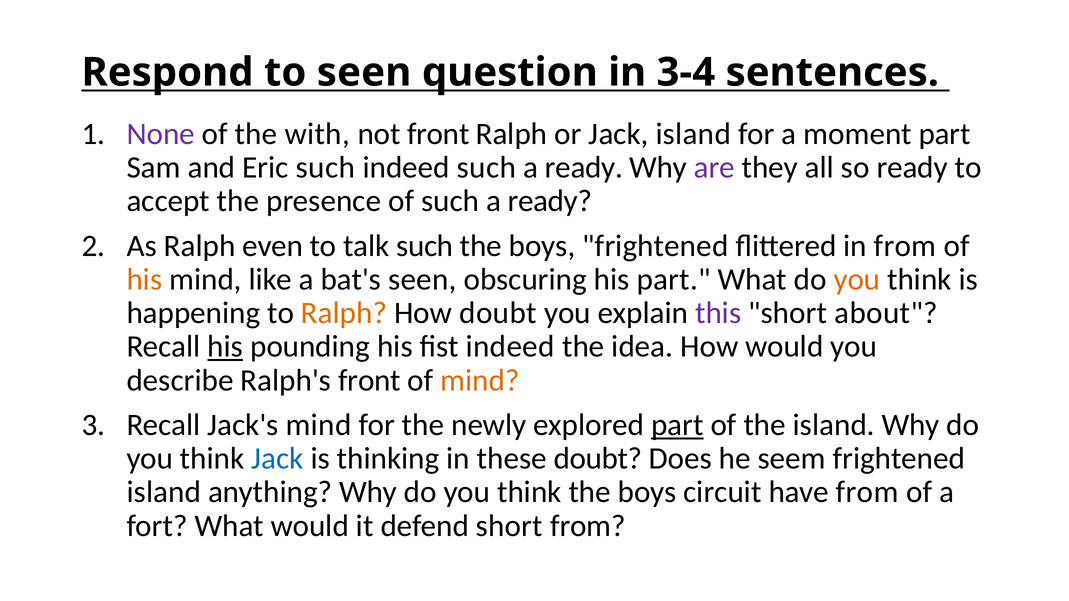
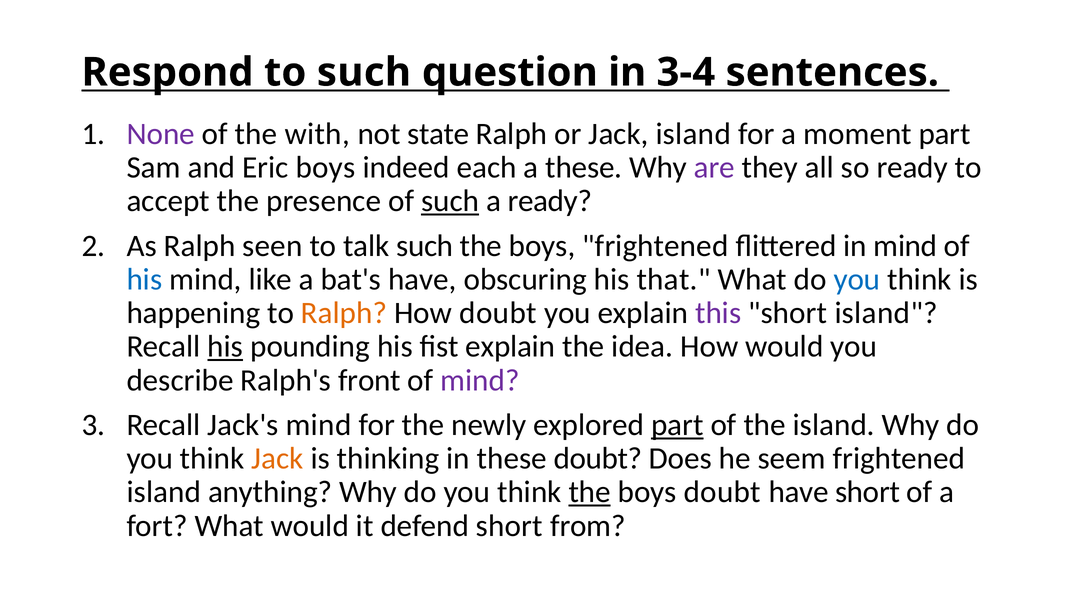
to seen: seen -> such
not front: front -> state
Eric such: such -> boys
indeed such: such -> each
ready at (584, 168): ready -> these
such at (450, 201) underline: none -> present
even: even -> seen
in from: from -> mind
his at (144, 280) colour: orange -> blue
bat's seen: seen -> have
his part: part -> that
you at (857, 280) colour: orange -> blue
short about: about -> island
fist indeed: indeed -> explain
mind at (480, 380) colour: orange -> purple
Jack at (277, 459) colour: blue -> orange
the at (590, 492) underline: none -> present
boys circuit: circuit -> doubt
have from: from -> short
